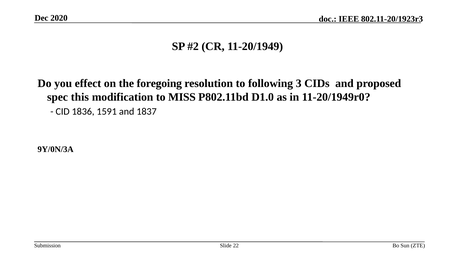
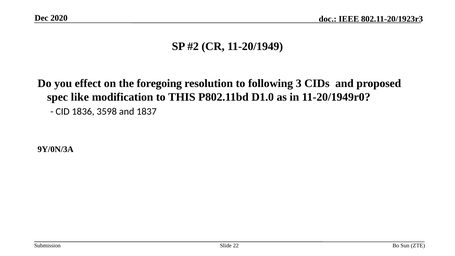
this: this -> like
MISS: MISS -> THIS
1591: 1591 -> 3598
